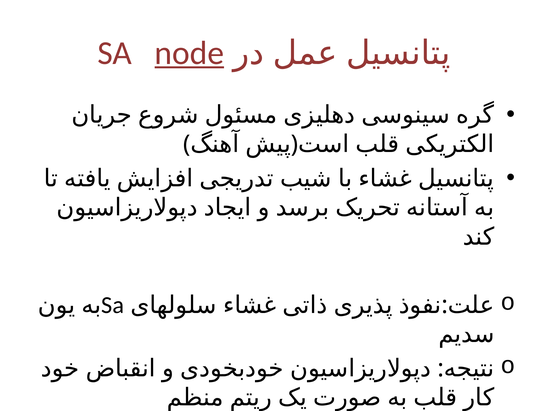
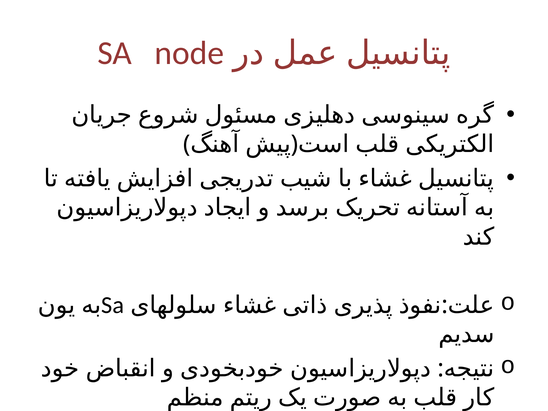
node underline: present -> none
